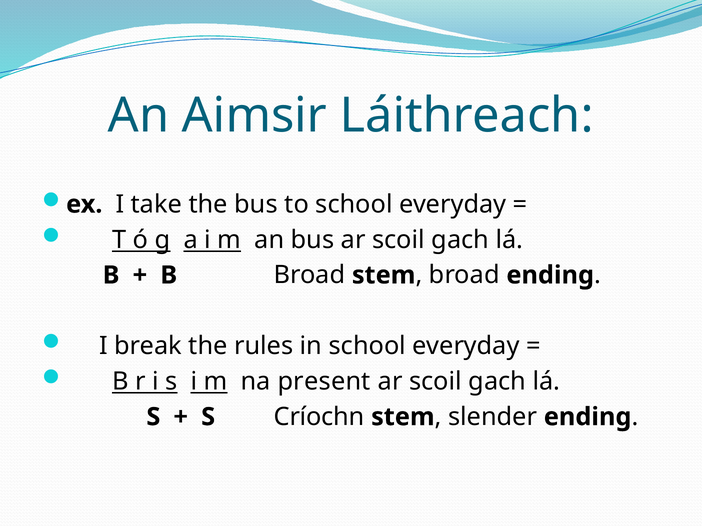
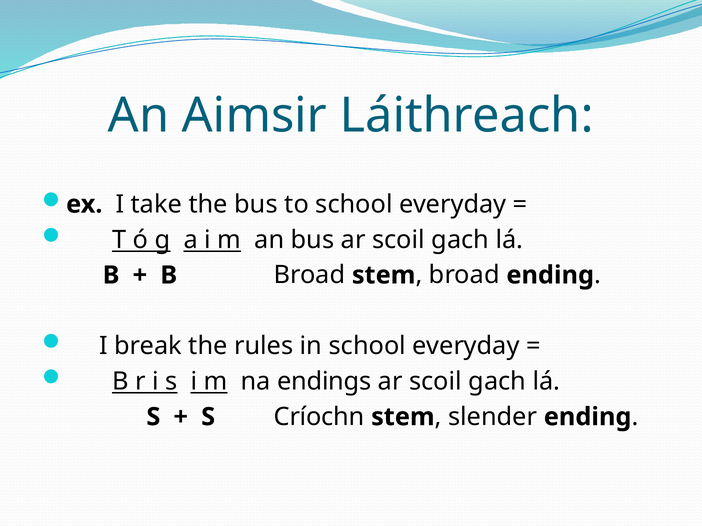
present: present -> endings
